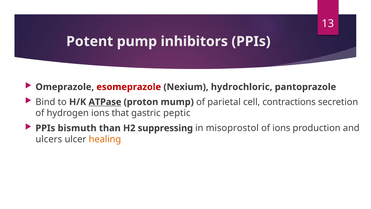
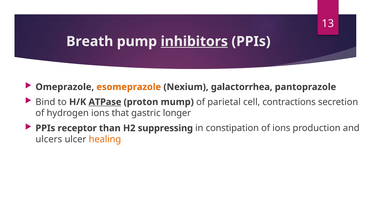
Potent: Potent -> Breath
inhibitors underline: none -> present
esomeprazole colour: red -> orange
hydrochloric: hydrochloric -> galactorrhea
peptic: peptic -> longer
bismuth: bismuth -> receptor
misoprostol: misoprostol -> constipation
